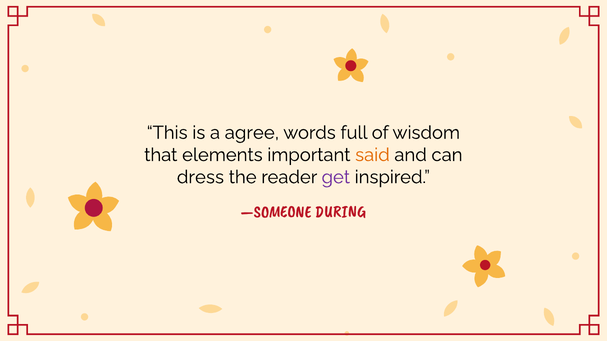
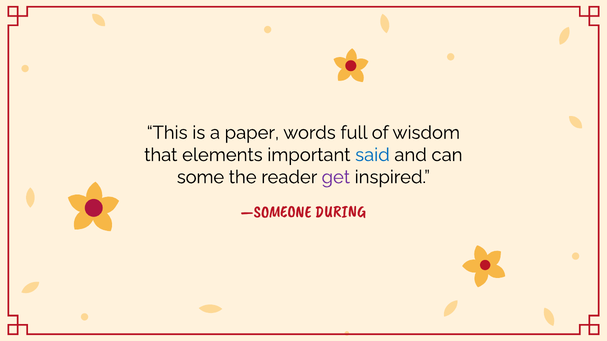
agree: agree -> paper
said colour: orange -> blue
dress: dress -> some
